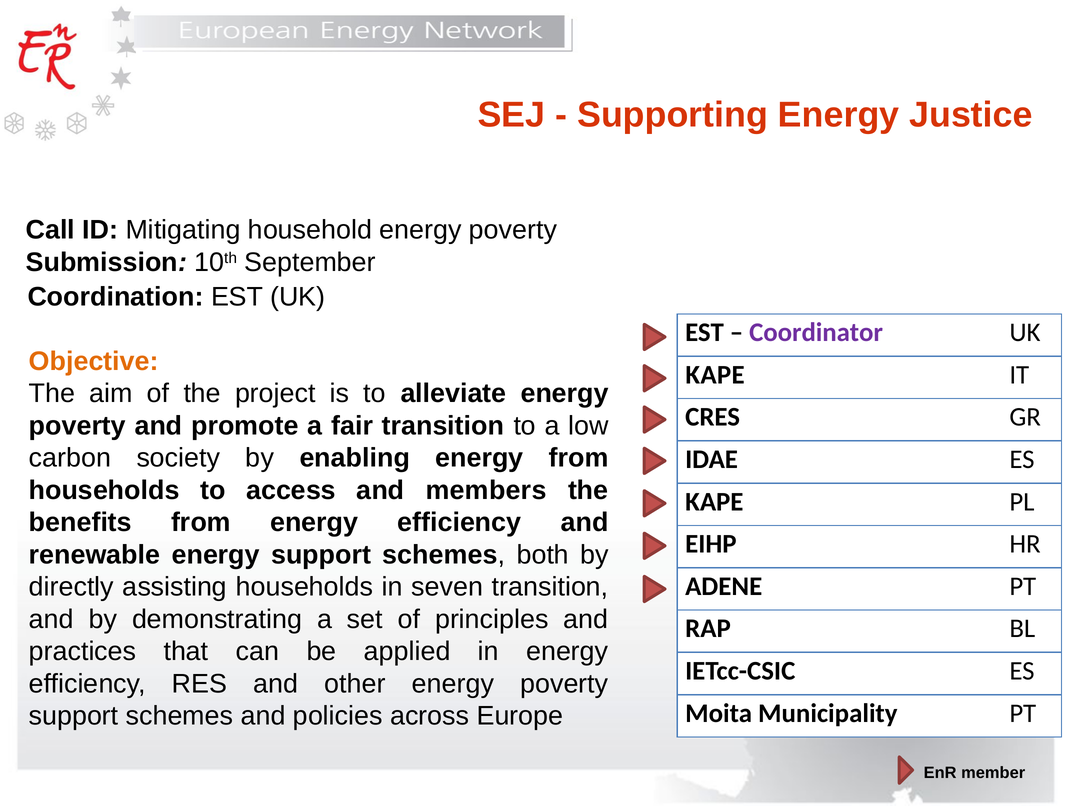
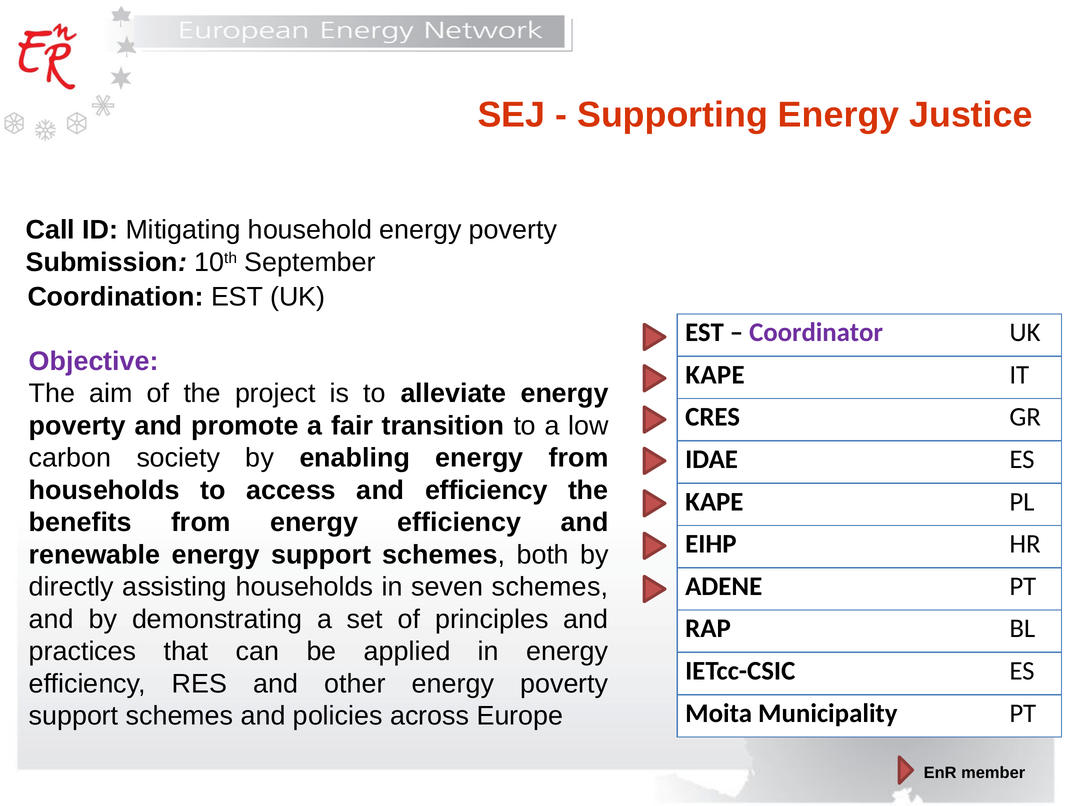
Objective colour: orange -> purple
and members: members -> efficiency
seven transition: transition -> schemes
